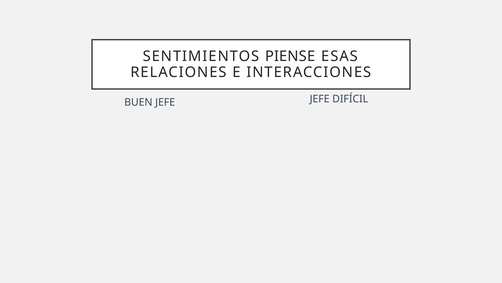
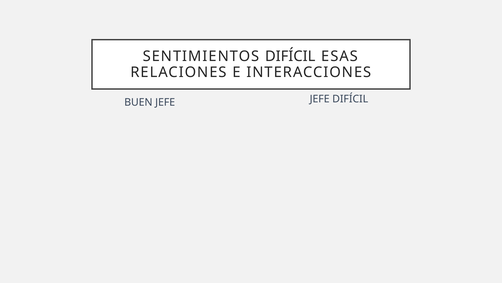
SENTIMIENTOS PIENSE: PIENSE -> DIFÍCIL
